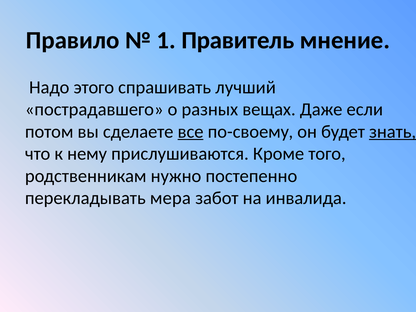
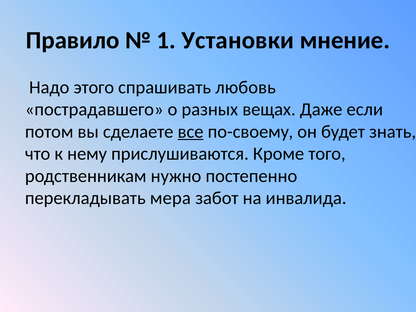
Правитель: Правитель -> Установки
лучший: лучший -> любовь
знать underline: present -> none
